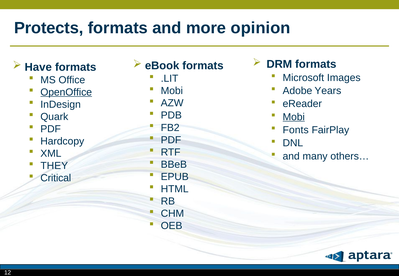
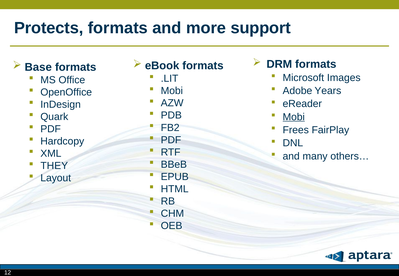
opinion: opinion -> support
Have: Have -> Base
OpenOffice underline: present -> none
Fonts: Fonts -> Frees
Critical: Critical -> Layout
